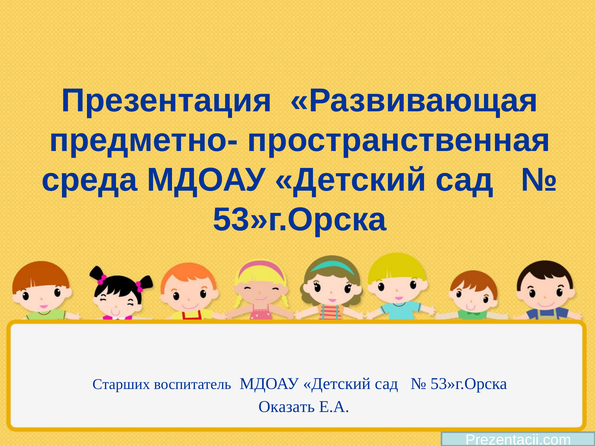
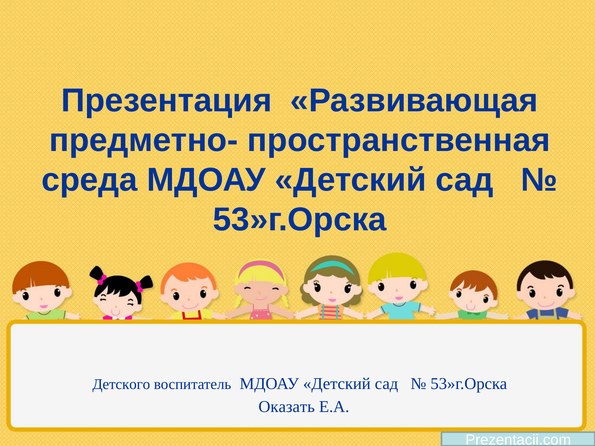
Старших: Старших -> Детского
